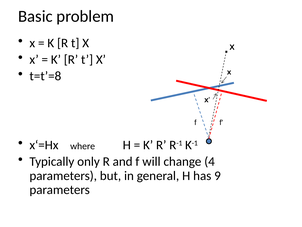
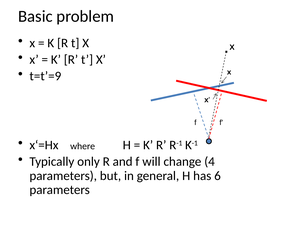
t=t’=8: t=t’=8 -> t=t’=9
9: 9 -> 6
